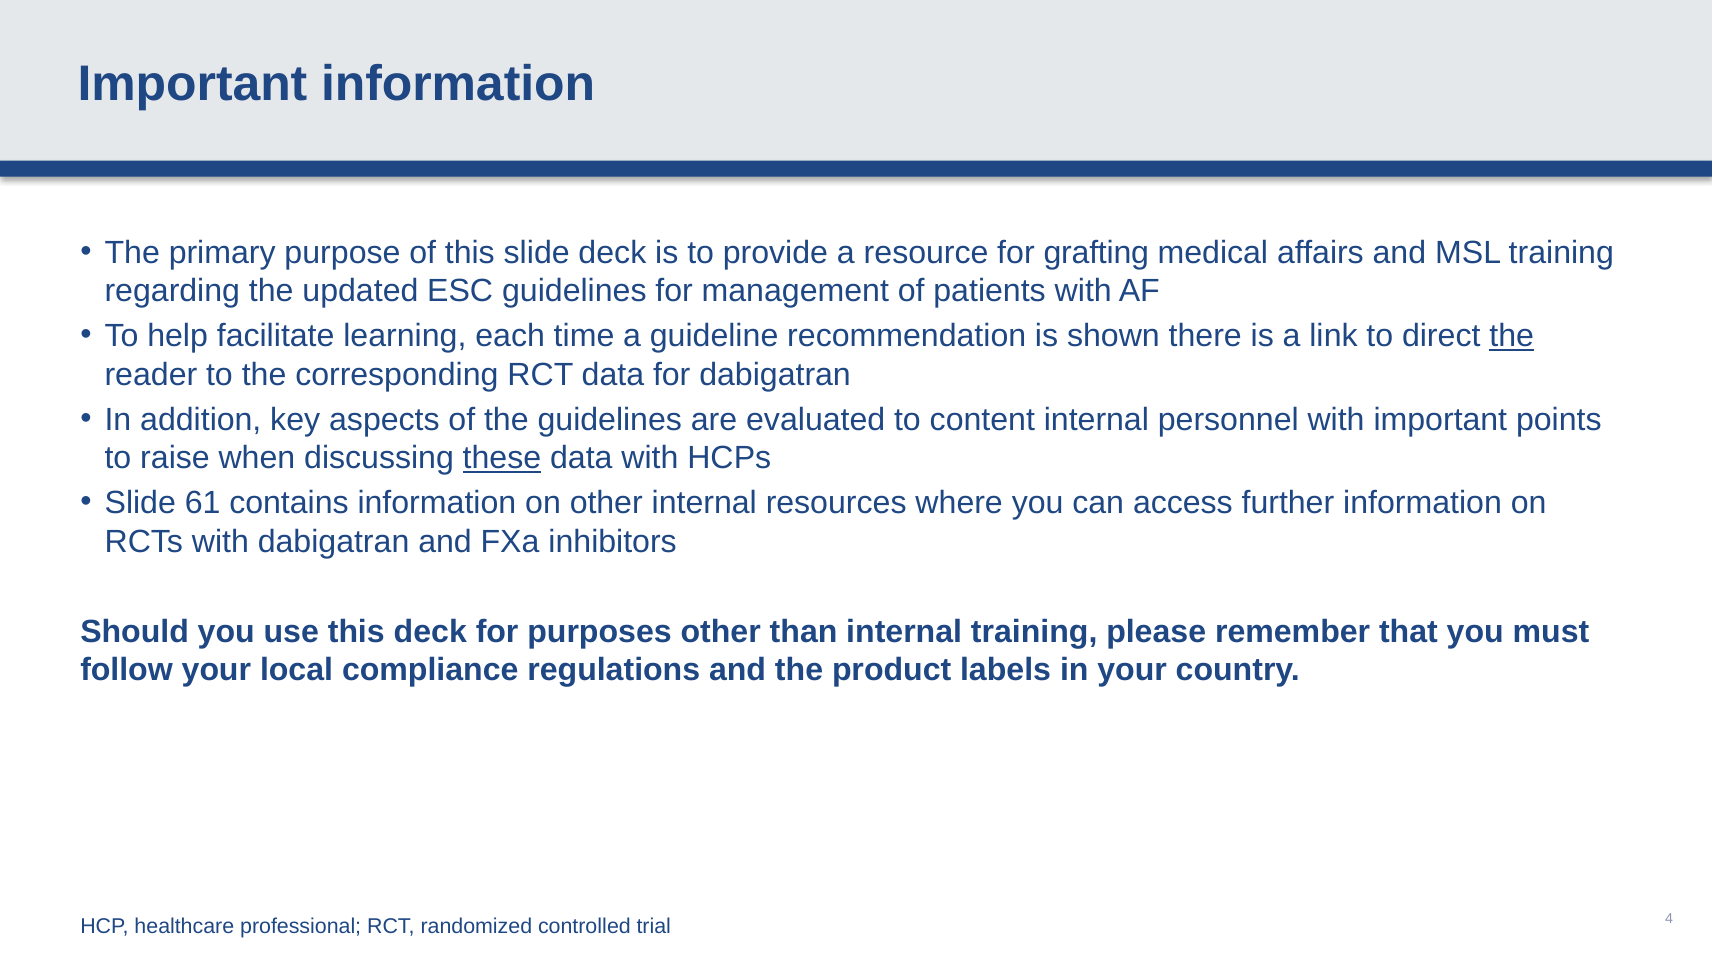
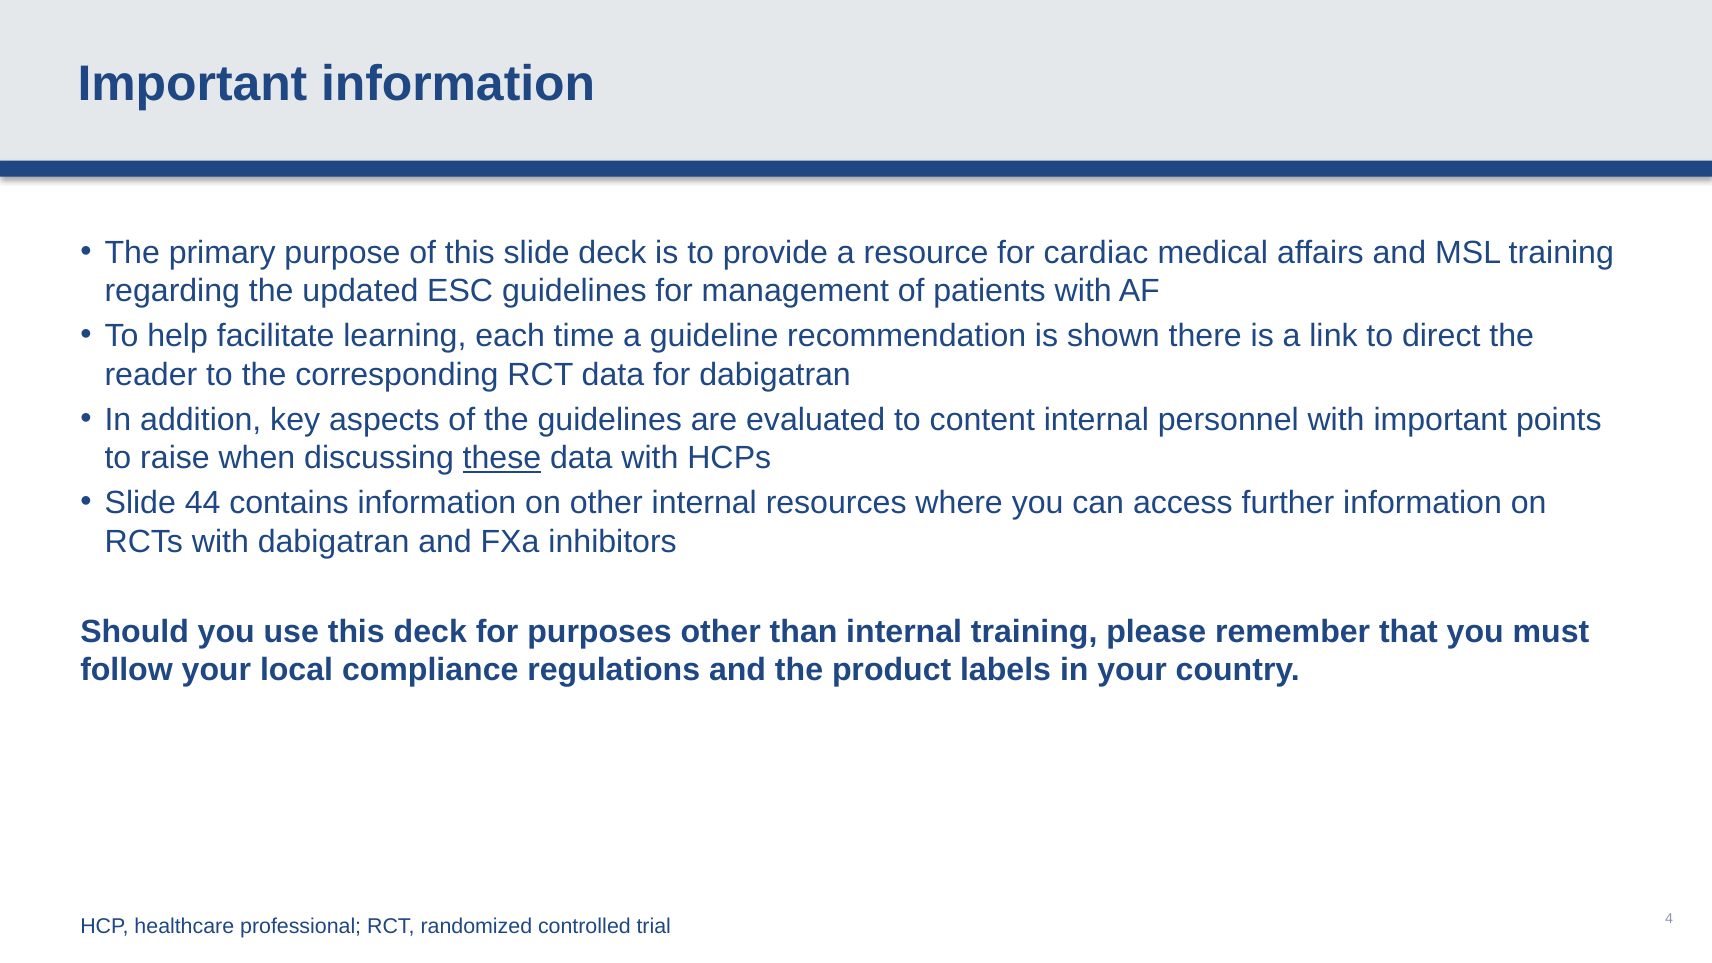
grafting: grafting -> cardiac
the at (1512, 336) underline: present -> none
61: 61 -> 44
